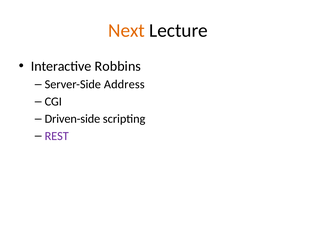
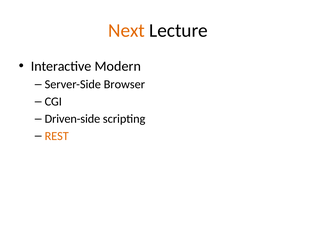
Robbins: Robbins -> Modern
Address: Address -> Browser
REST colour: purple -> orange
